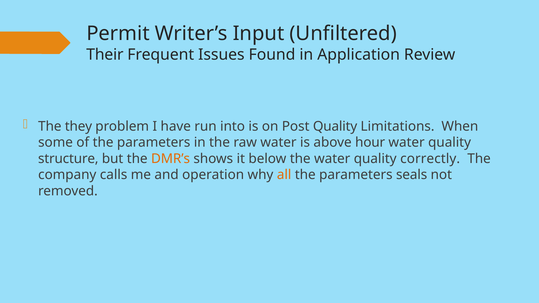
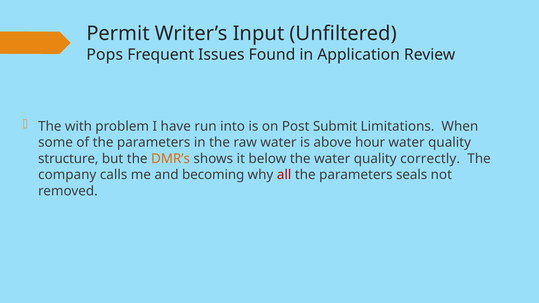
Their: Their -> Pops
they: they -> with
Post Quality: Quality -> Submit
operation: operation -> becoming
all colour: orange -> red
